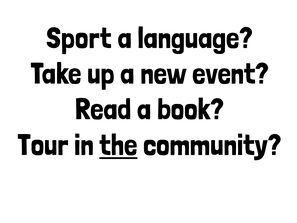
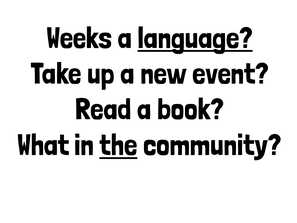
Sport: Sport -> Weeks
language underline: none -> present
Tour: Tour -> What
